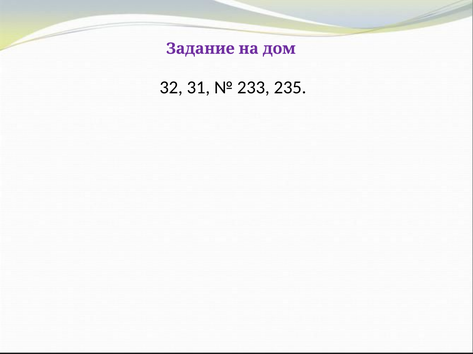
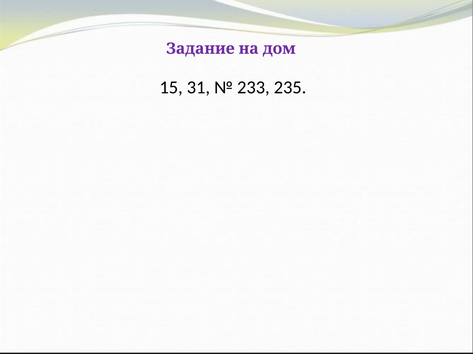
32: 32 -> 15
